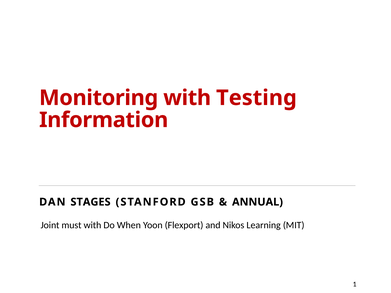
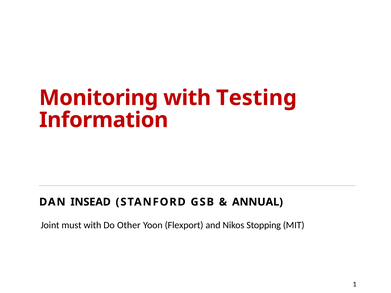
STAGES: STAGES -> INSEAD
When: When -> Other
Learning: Learning -> Stopping
